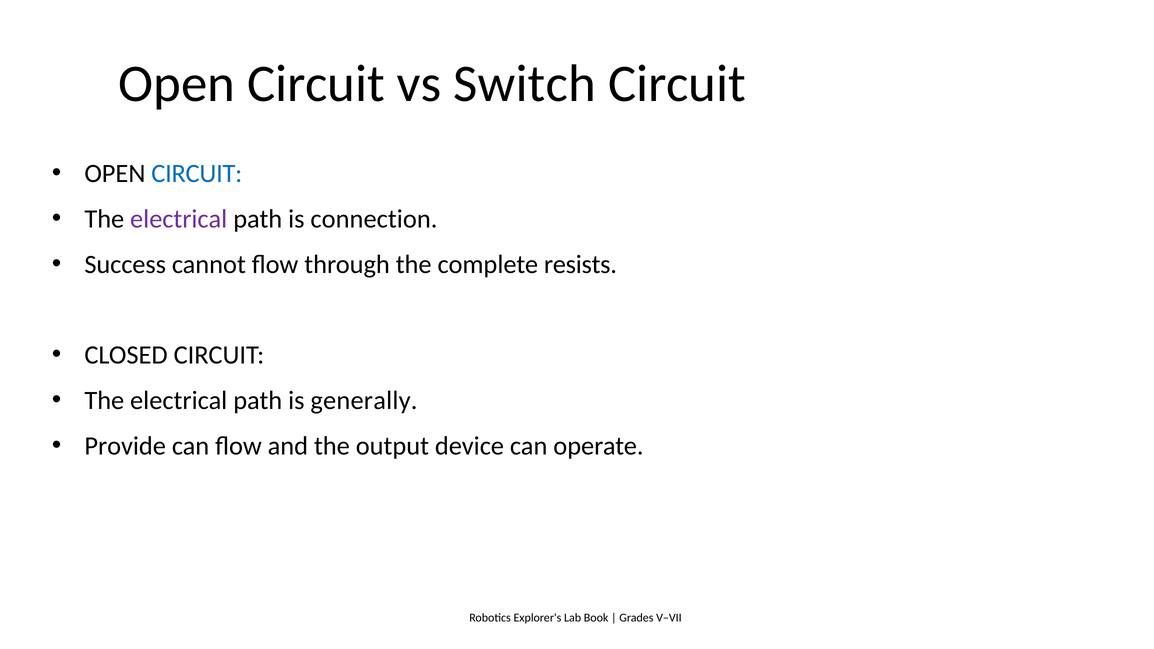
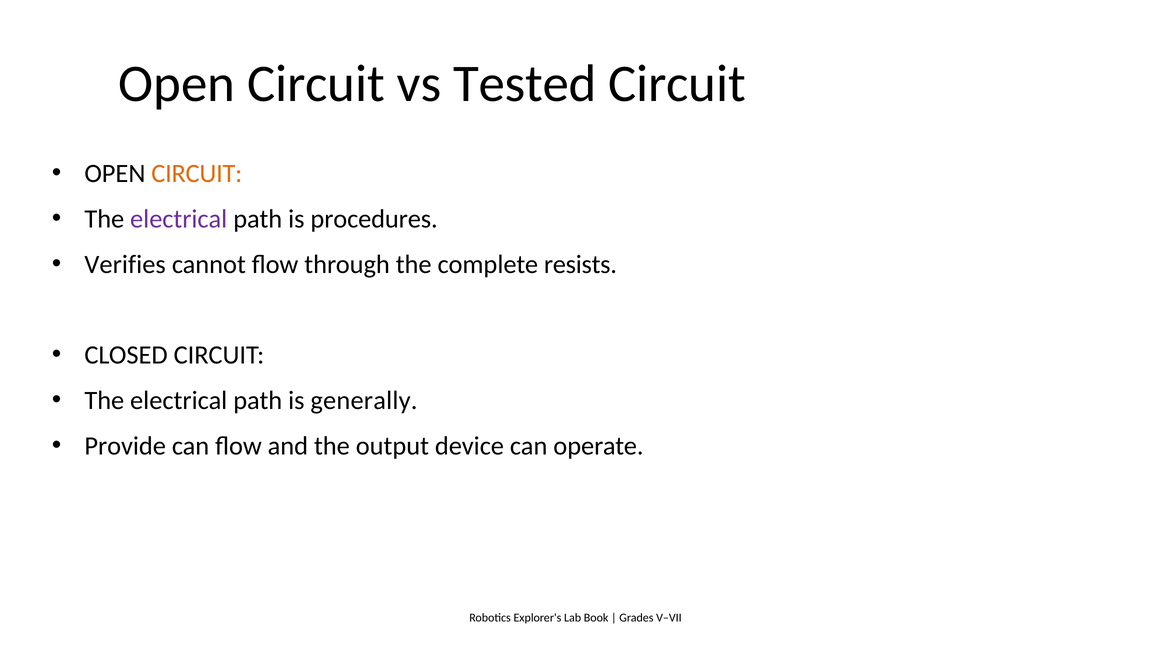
Switch: Switch -> Tested
CIRCUIT at (197, 174) colour: blue -> orange
connection: connection -> procedures
Success: Success -> Verifies
